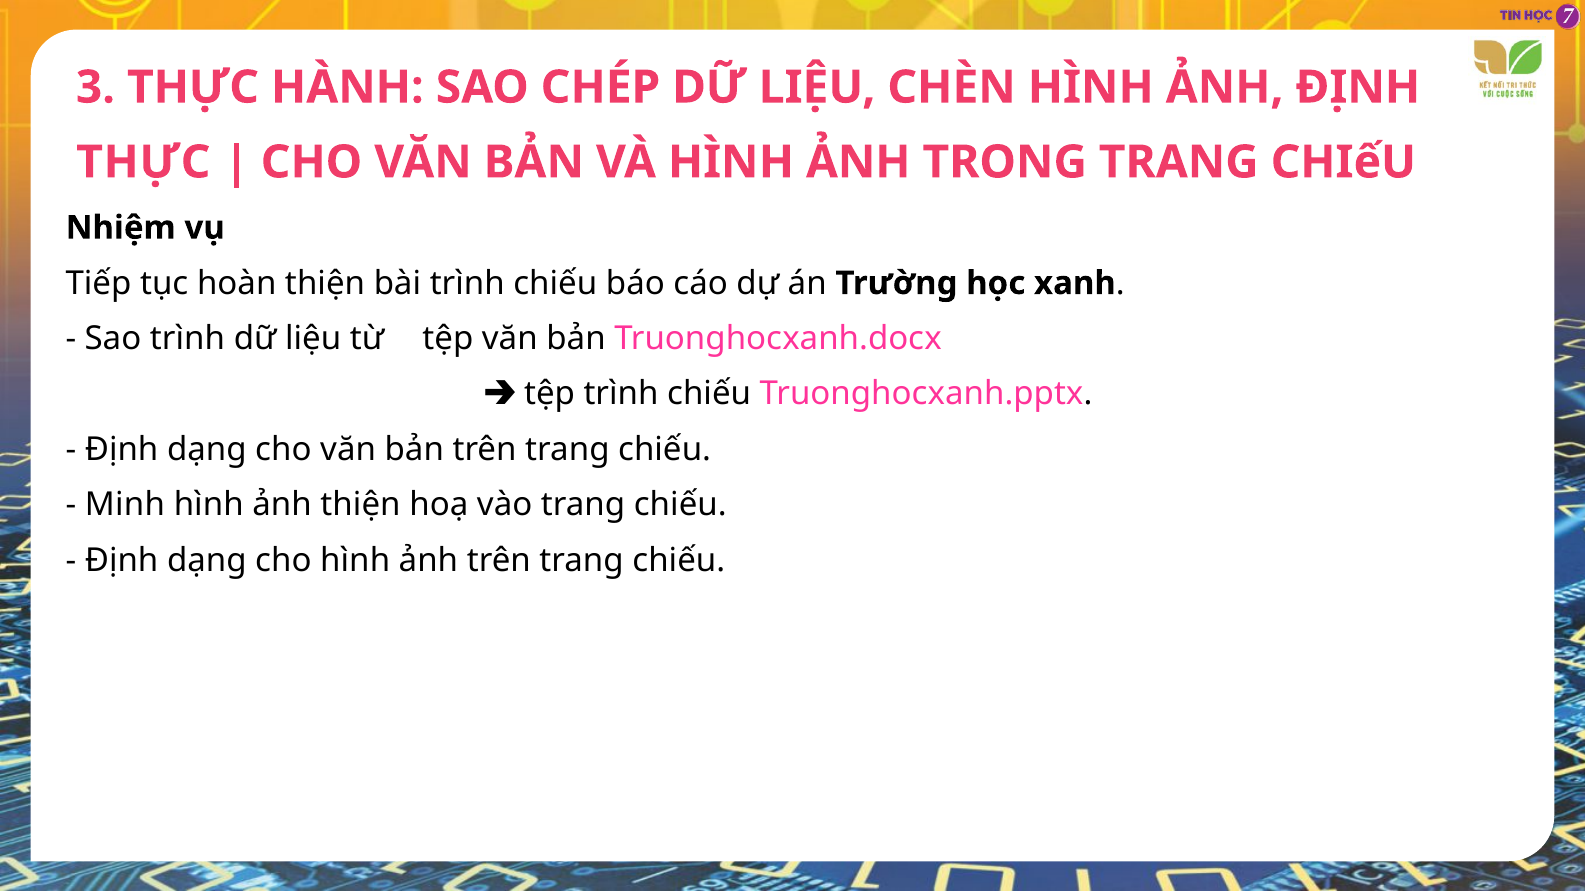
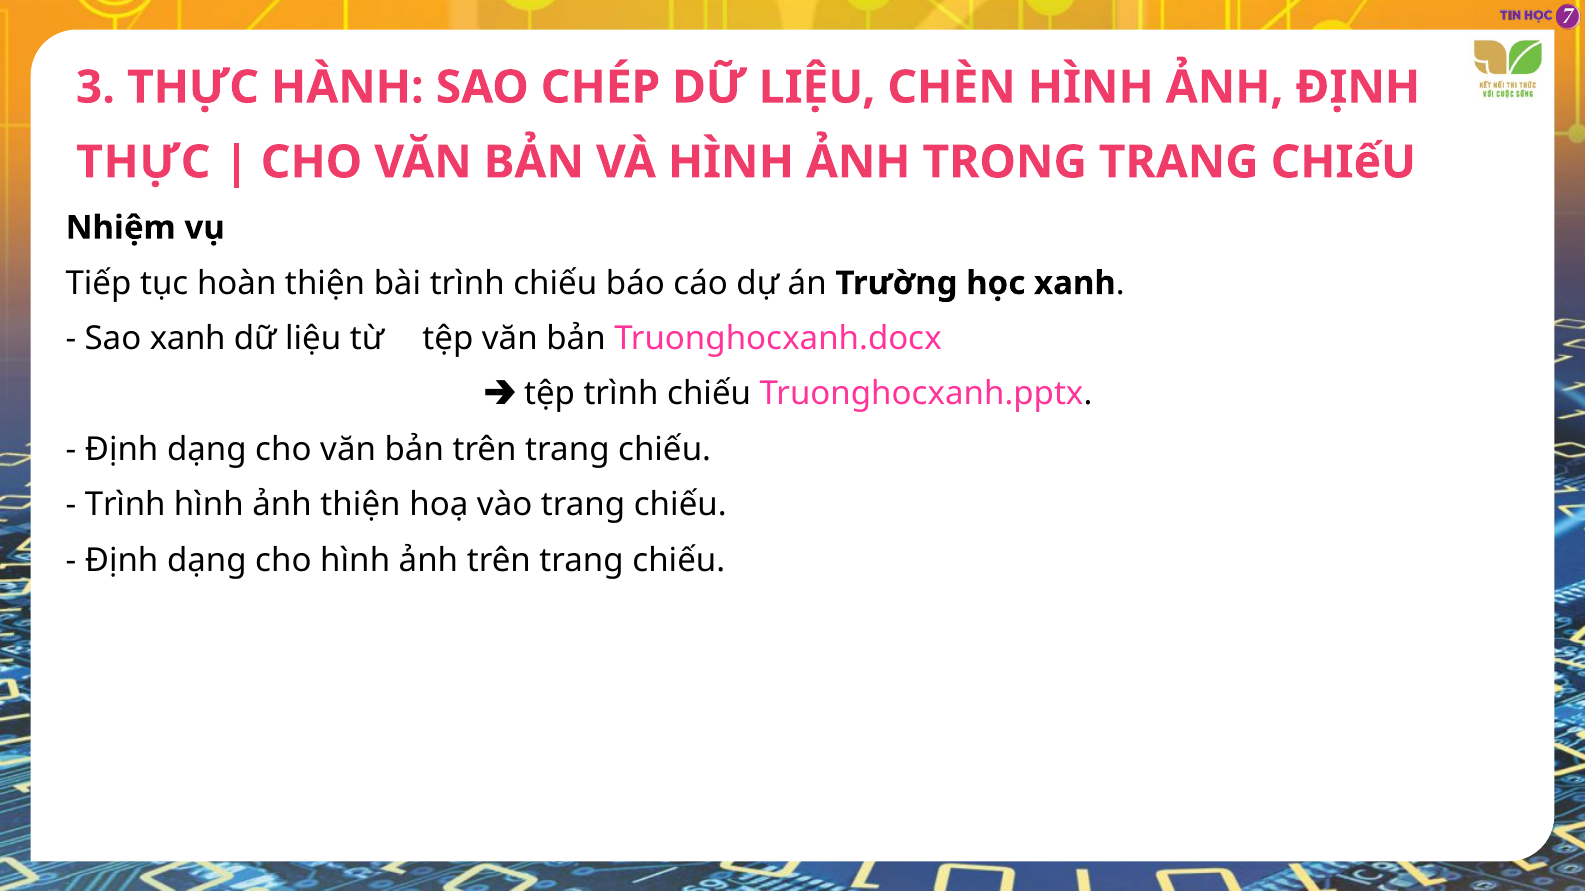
Sao trình: trình -> xanh
Minh at (125, 505): Minh -> Trình
